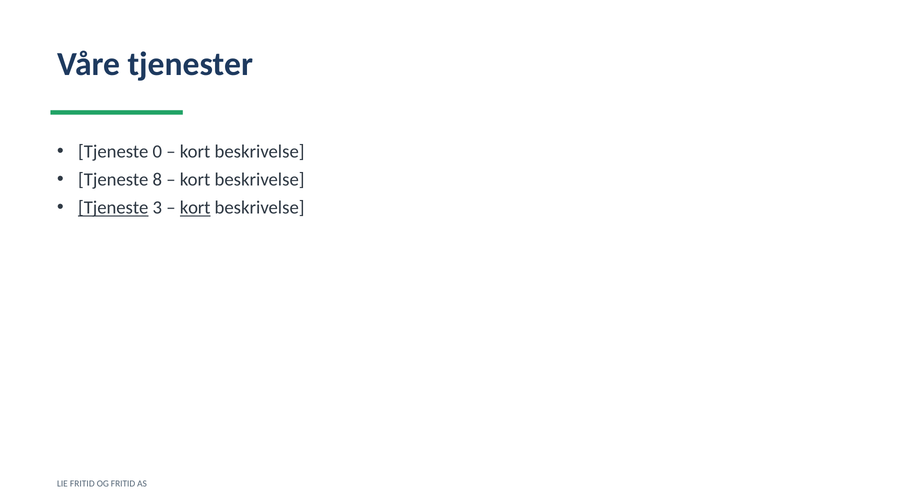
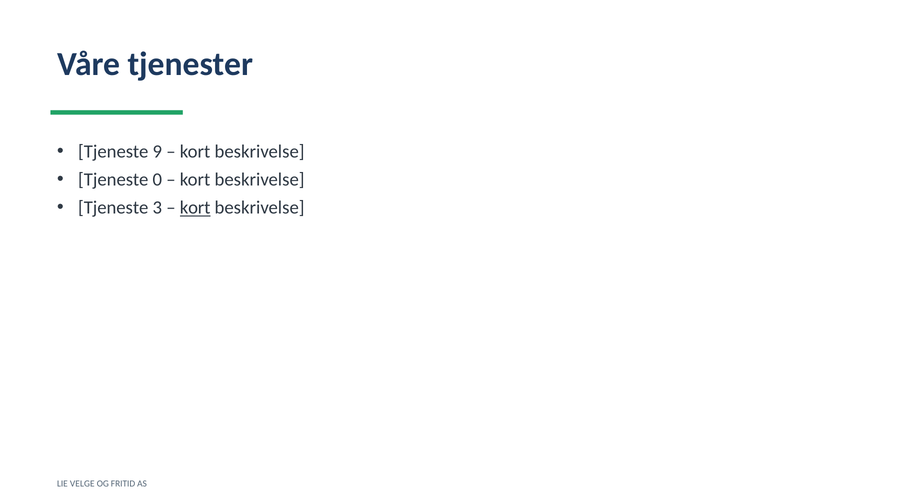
0: 0 -> 9
8: 8 -> 0
Tjeneste at (113, 208) underline: present -> none
LIE FRITID: FRITID -> VELGE
